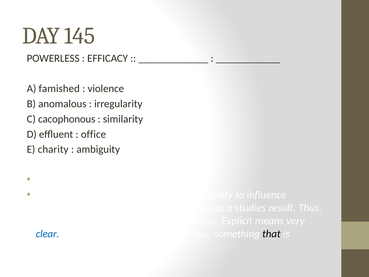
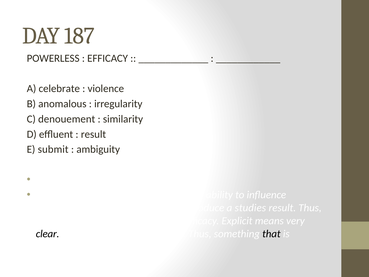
145: 145 -> 187
famished: famished -> celebrate
cacophonous: cacophonous -> denouement
office at (93, 134): office -> result
charity: charity -> submit
clear colour: blue -> black
